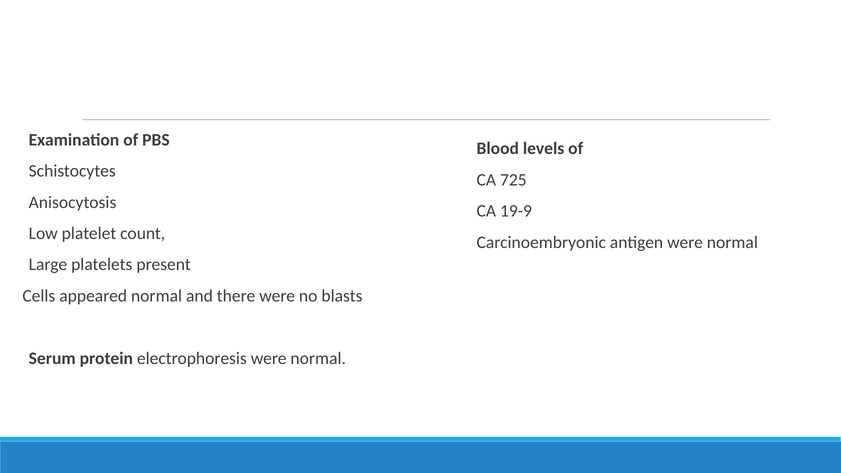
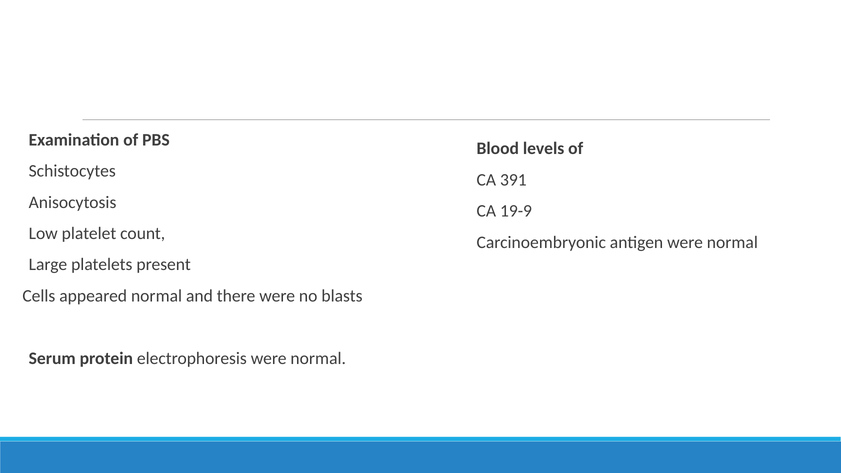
725: 725 -> 391
